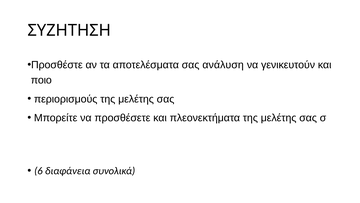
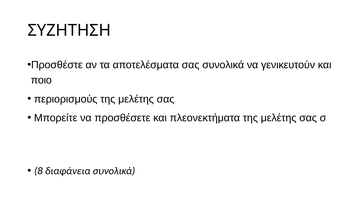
σας ανάλυση: ανάλυση -> συνολικά
6: 6 -> 8
